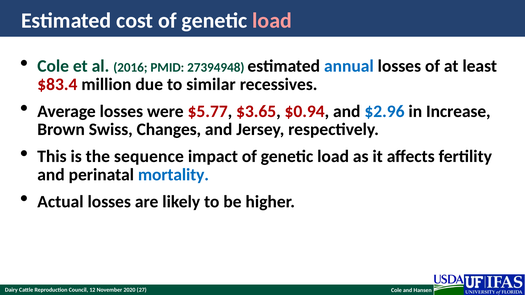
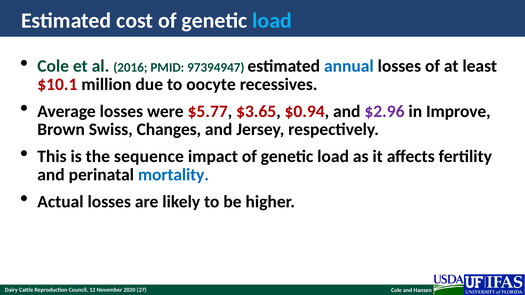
load at (272, 21) colour: pink -> light blue
27394948: 27394948 -> 97394947
$83.4: $83.4 -> $10.1
similar: similar -> oocyte
$2.96 colour: blue -> purple
Increase: Increase -> Improve
